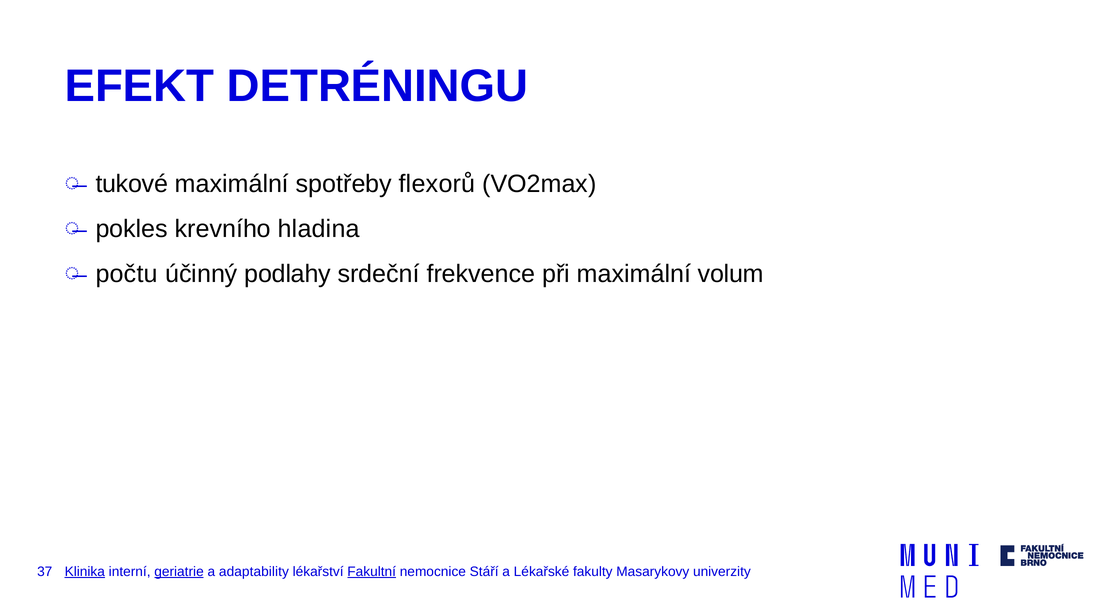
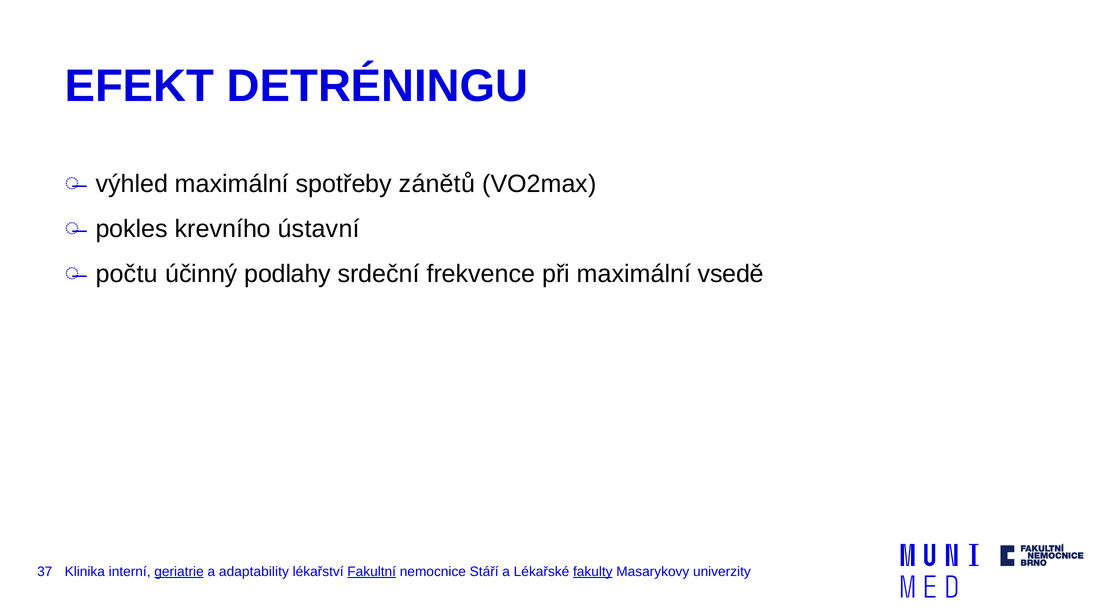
tukové: tukové -> výhled
flexorů: flexorů -> zánětů
hladina: hladina -> ústavní
volum: volum -> vsedě
Klinika underline: present -> none
fakulty underline: none -> present
